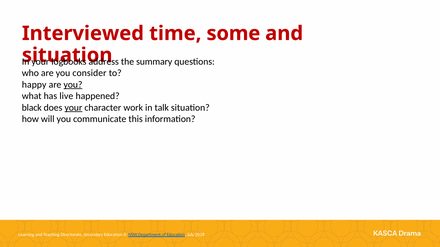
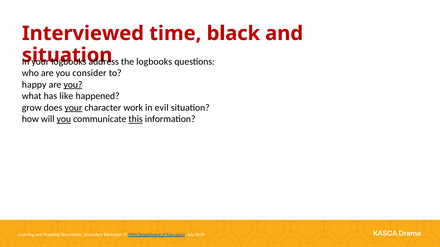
some: some -> black
the summary: summary -> logbooks
live: live -> like
black: black -> grow
talk: talk -> evil
you at (64, 119) underline: none -> present
this underline: none -> present
